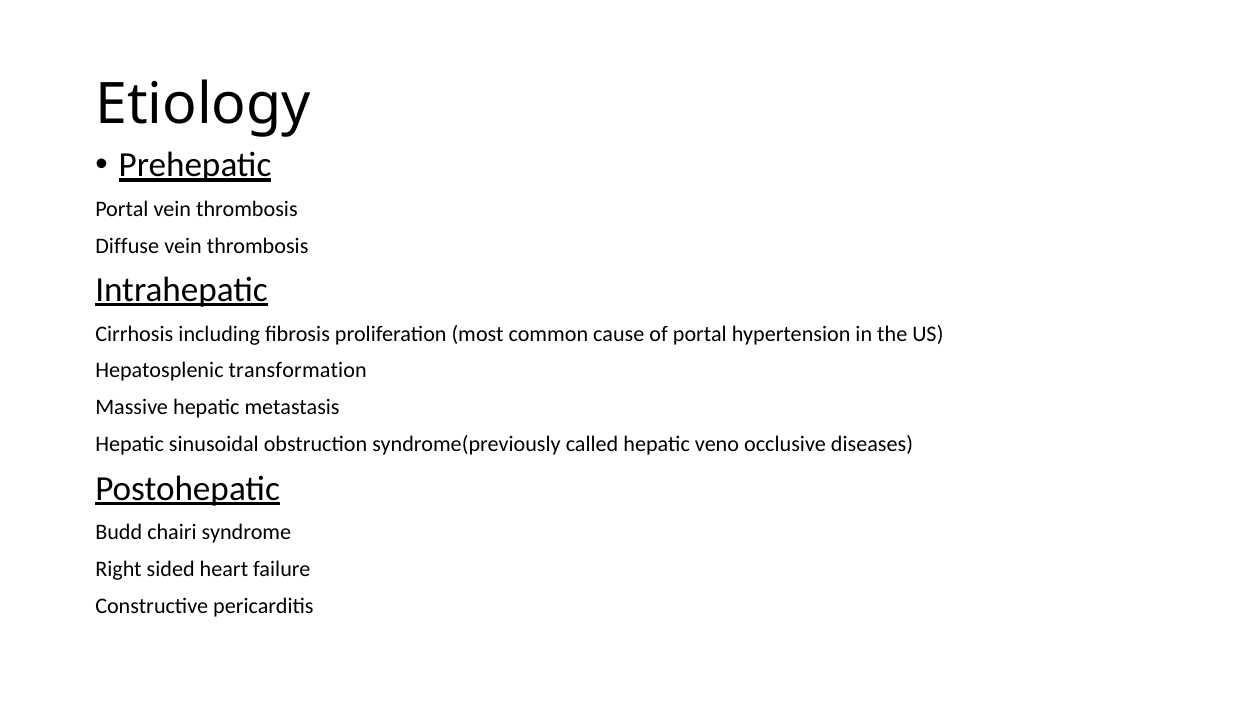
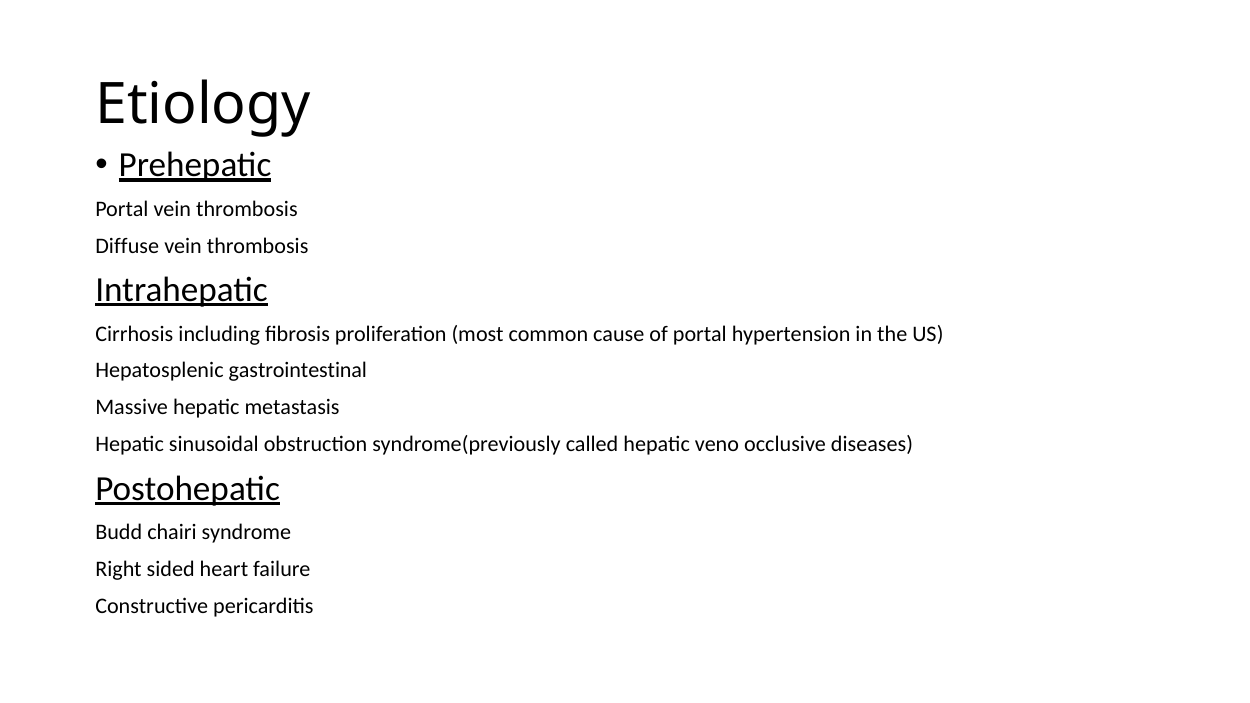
transformation: transformation -> gastrointestinal
